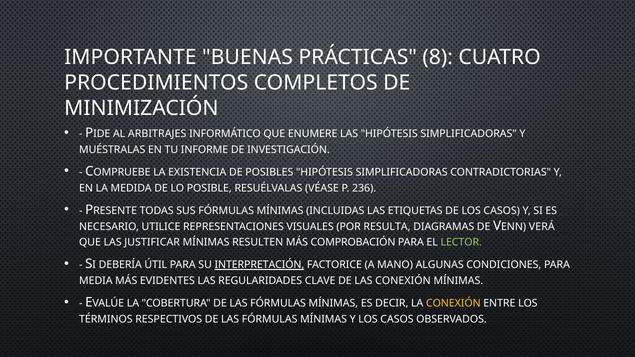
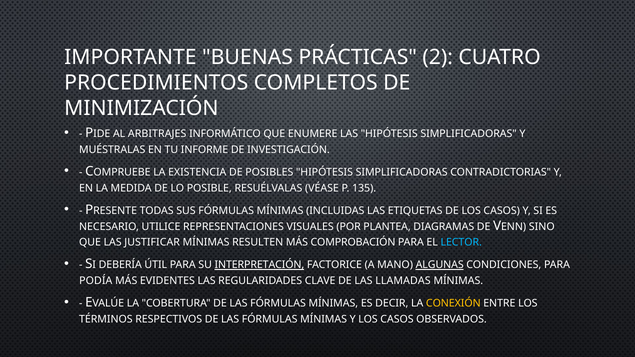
8: 8 -> 2
236: 236 -> 135
RESULTA: RESULTA -> PLANTEA
VERÁ: VERÁ -> SINO
LECTOR colour: light green -> light blue
ALGUNAS underline: none -> present
MEDIA: MEDIA -> PODÍA
LAS CONEXIÓN: CONEXIÓN -> LLAMADAS
